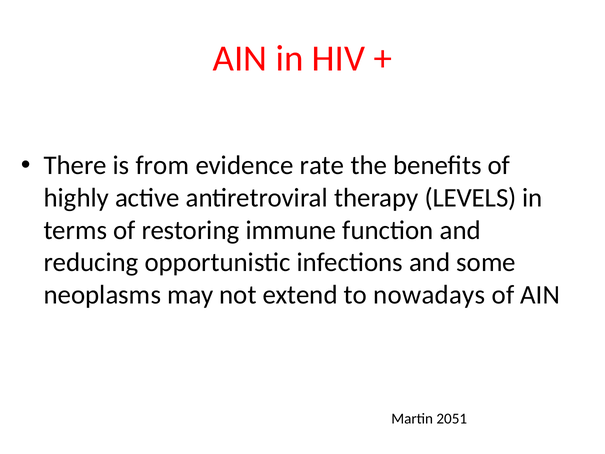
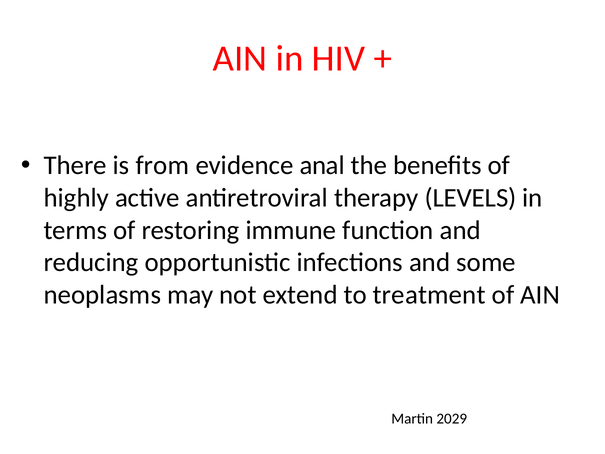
rate: rate -> anal
nowadays: nowadays -> treatment
2051: 2051 -> 2029
